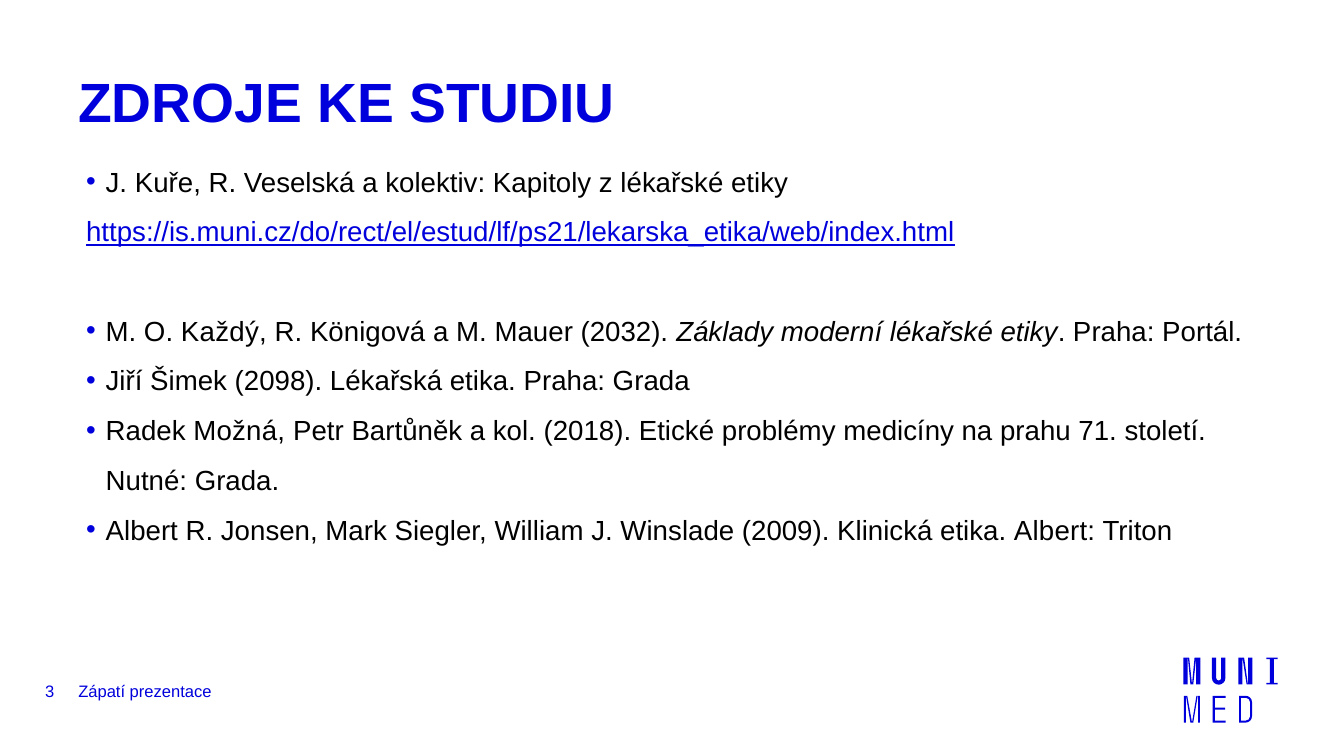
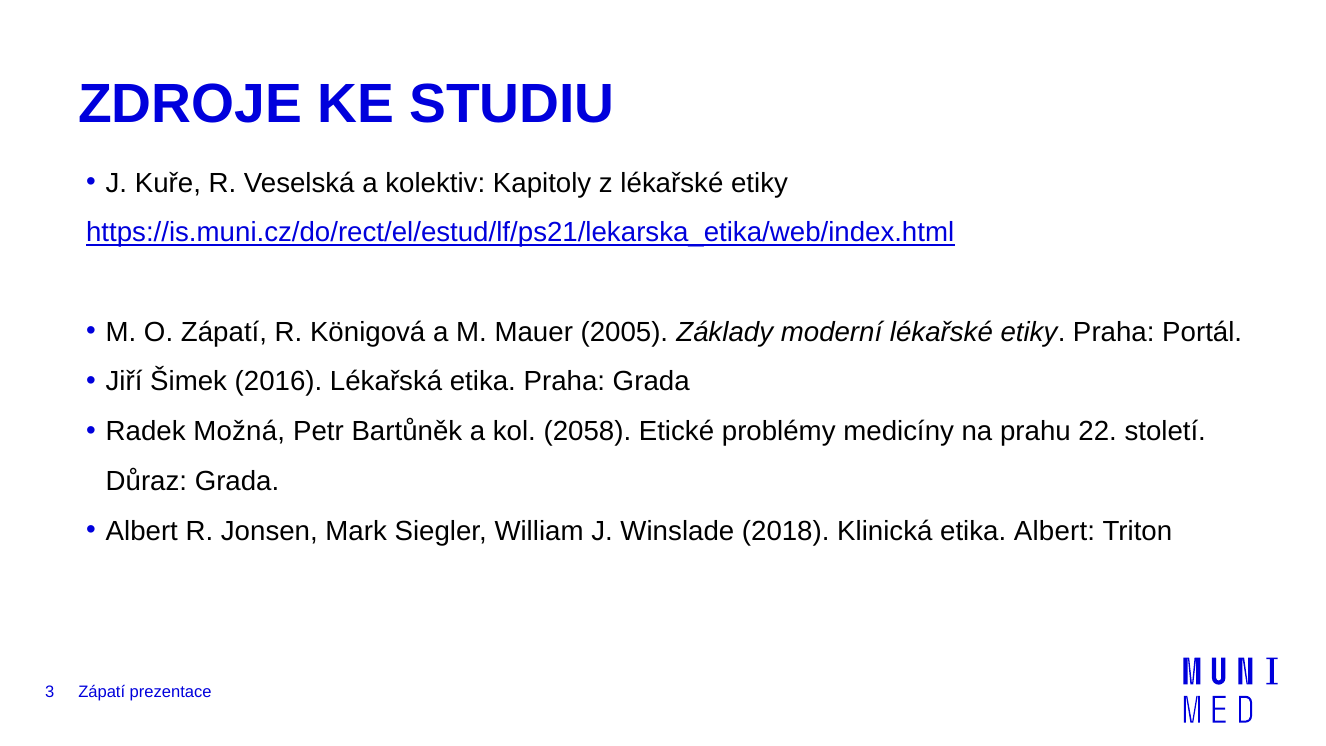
O Každý: Každý -> Zápatí
2032: 2032 -> 2005
2098: 2098 -> 2016
2018: 2018 -> 2058
71: 71 -> 22
Nutné: Nutné -> Důraz
2009: 2009 -> 2018
